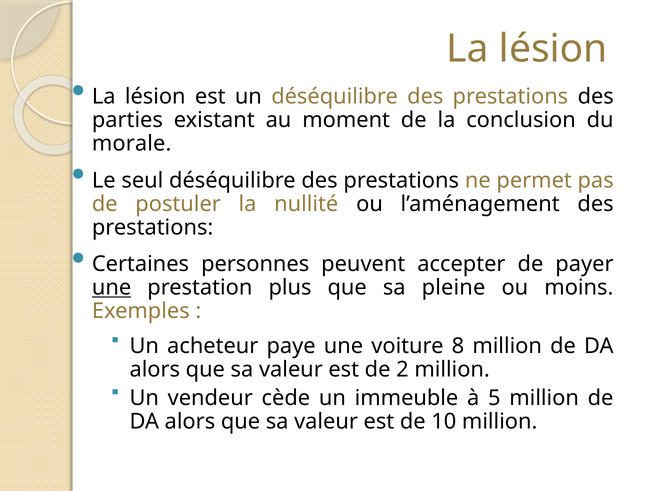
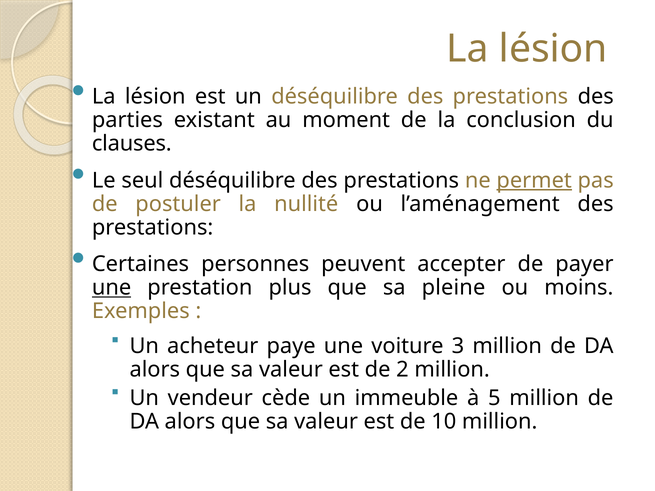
morale: morale -> clauses
permet underline: none -> present
8: 8 -> 3
